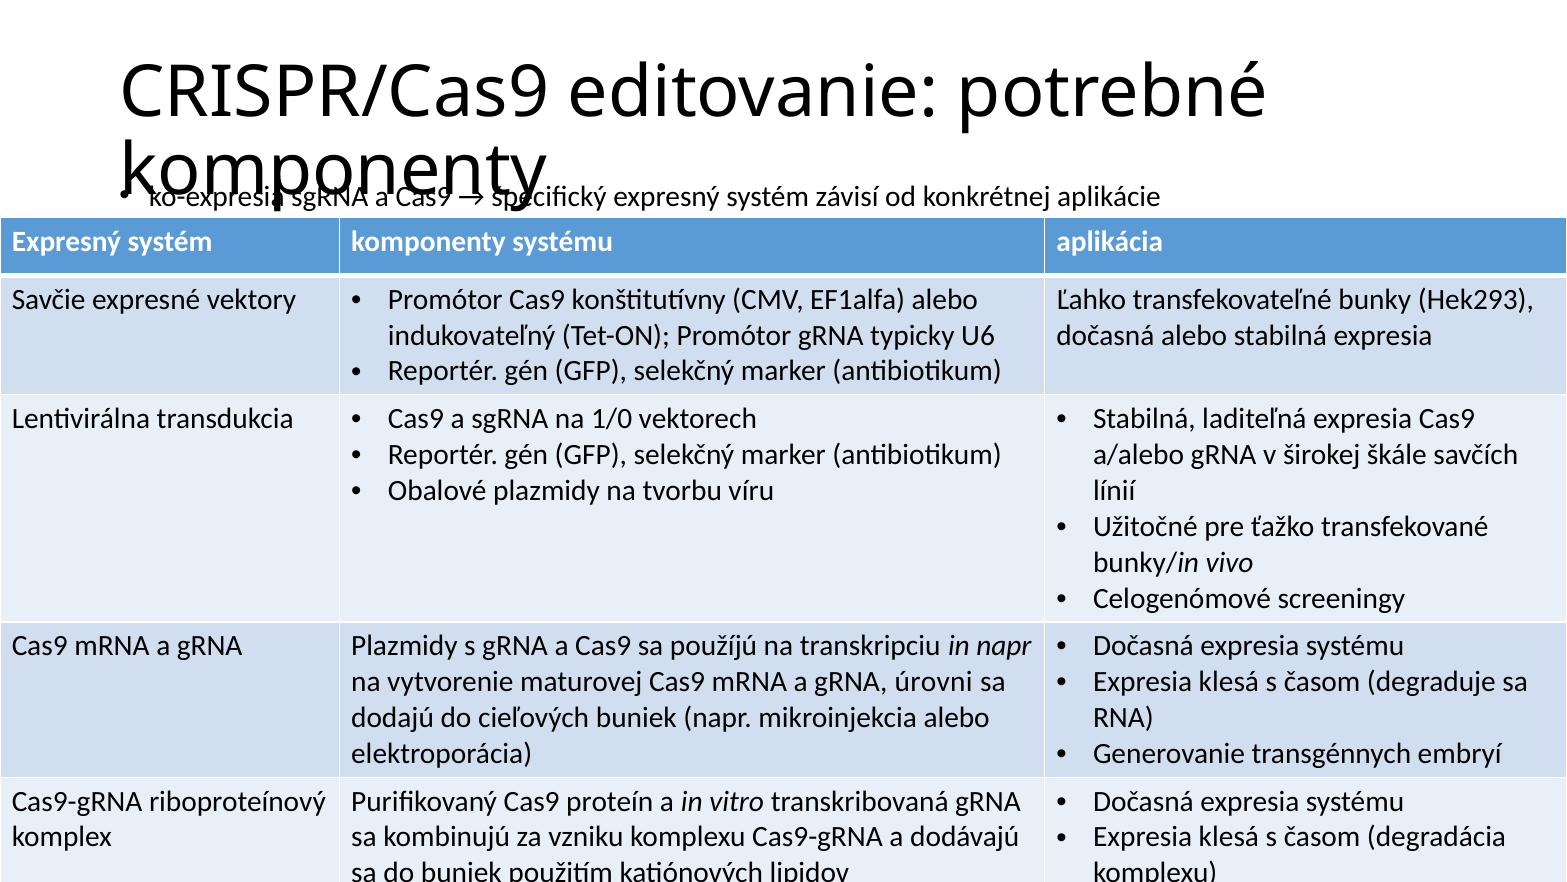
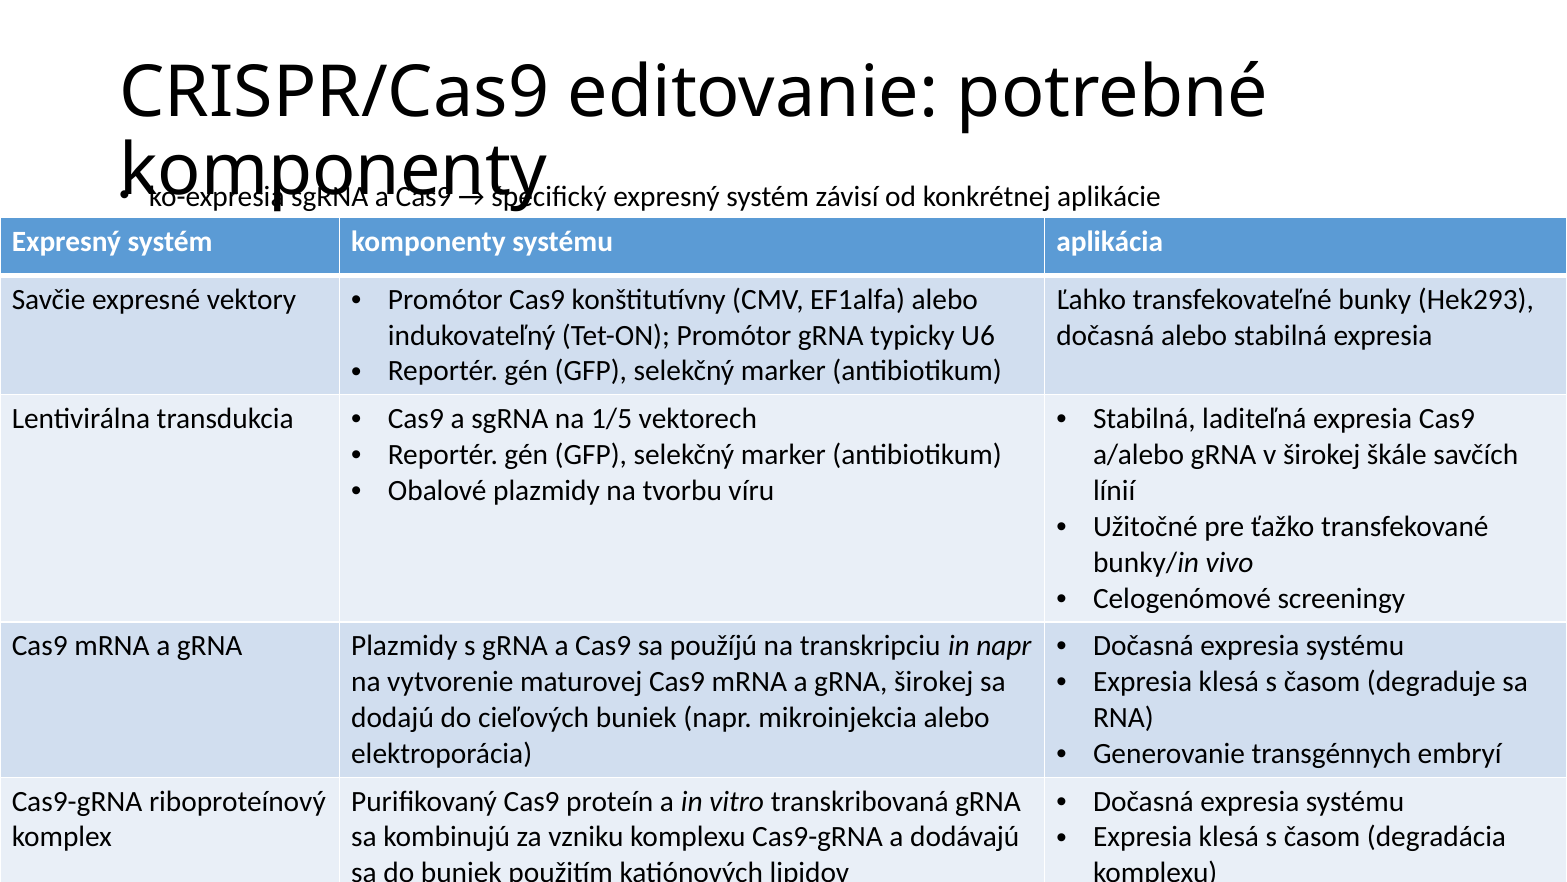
1/0: 1/0 -> 1/5
gRNA úrovni: úrovni -> širokej
